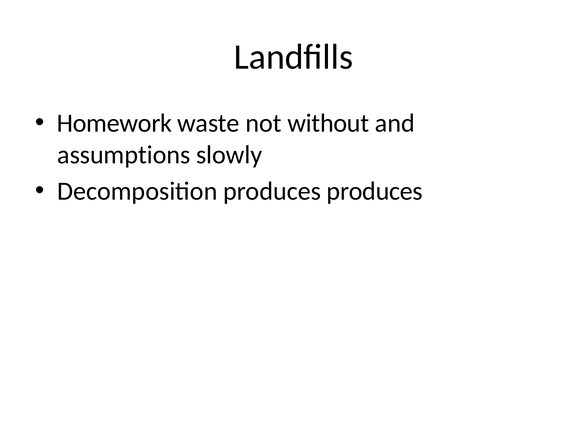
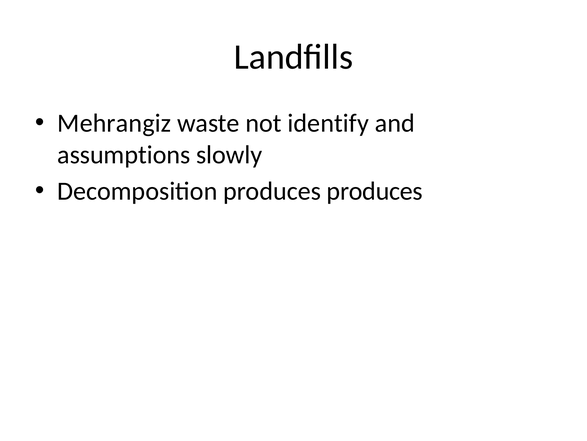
Homework: Homework -> Mehrangiz
without: without -> identify
